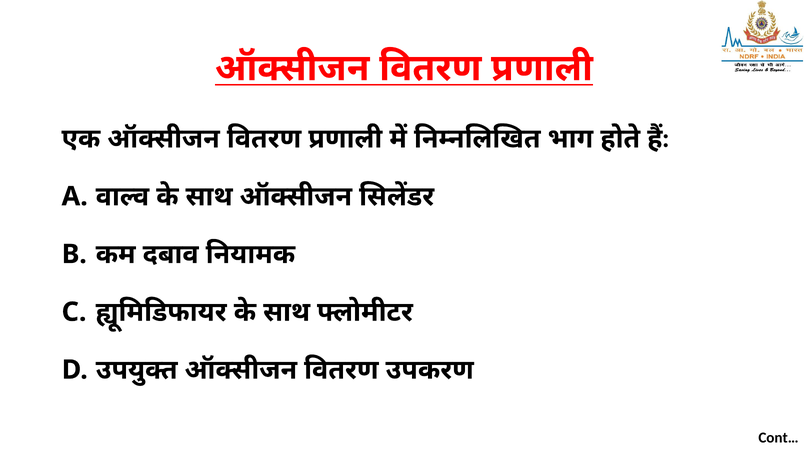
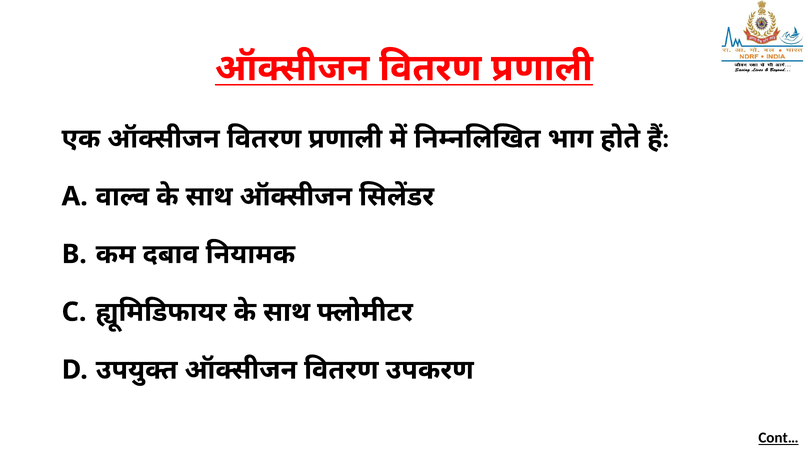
Cont… underline: none -> present
